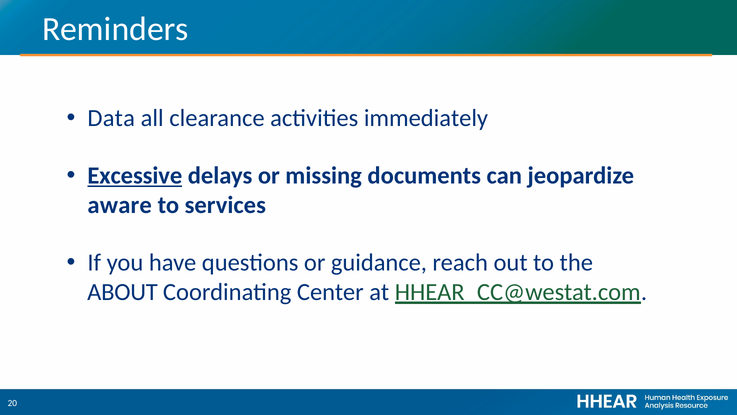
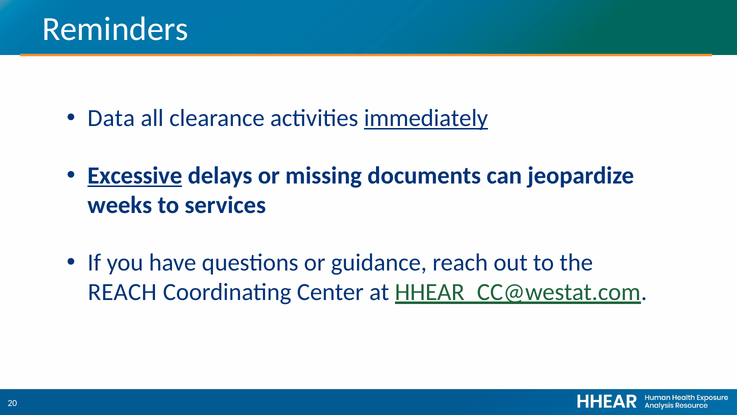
immediately underline: none -> present
aware: aware -> weeks
ABOUT at (123, 292): ABOUT -> REACH
